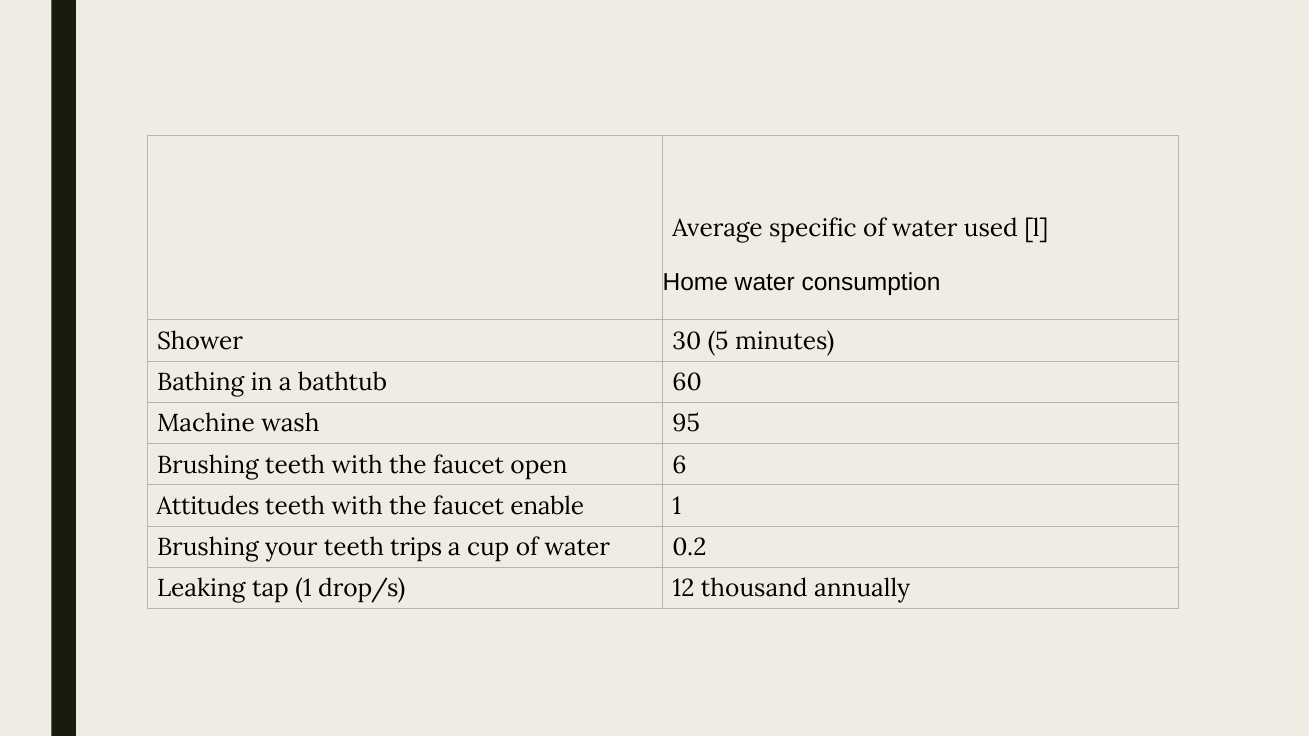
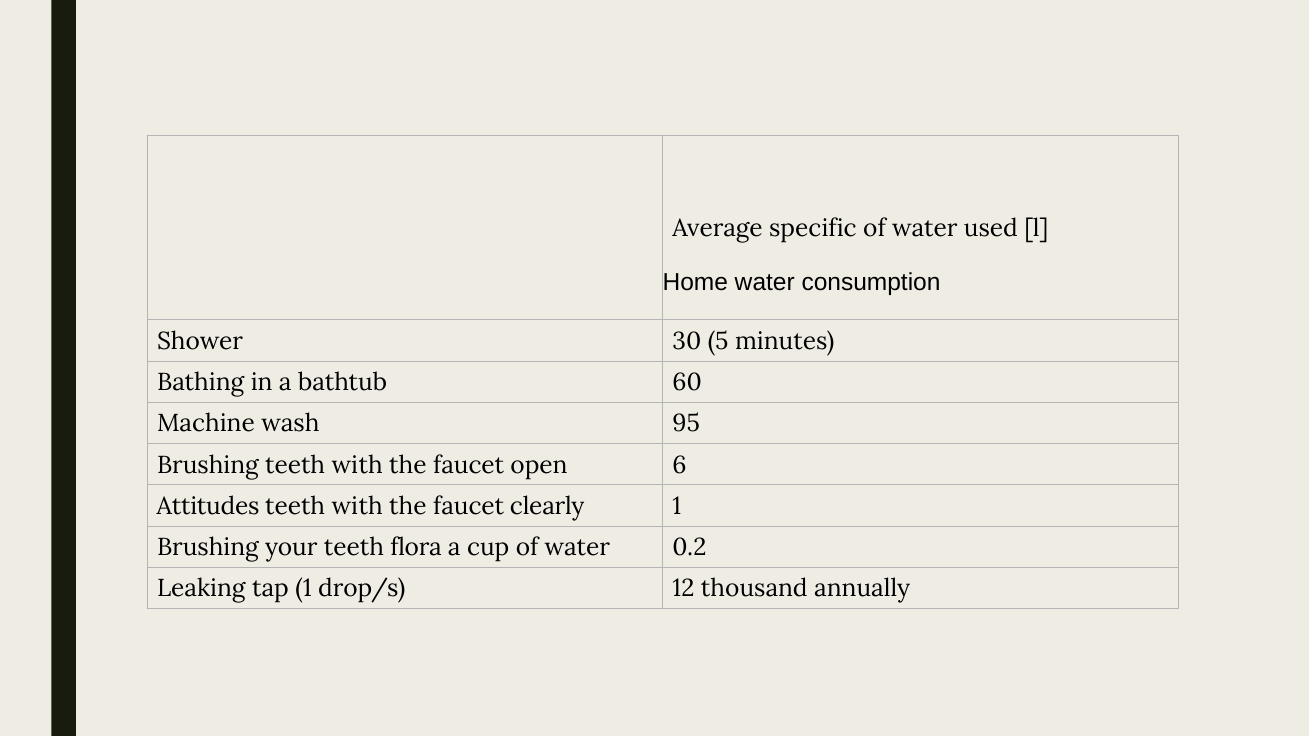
enable: enable -> clearly
trips: trips -> flora
